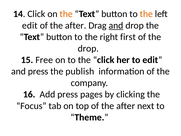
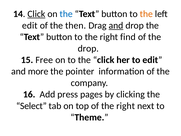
Click at (36, 14) underline: none -> present
the at (66, 14) colour: orange -> blue
after at (76, 25): after -> then
first: first -> find
and press: press -> more
publish: publish -> pointer
Focus: Focus -> Select
top of the after: after -> right
